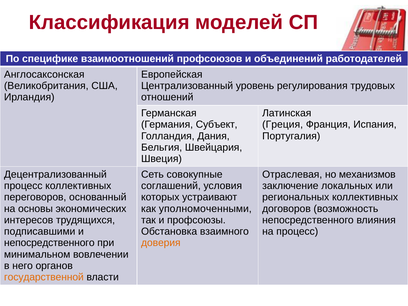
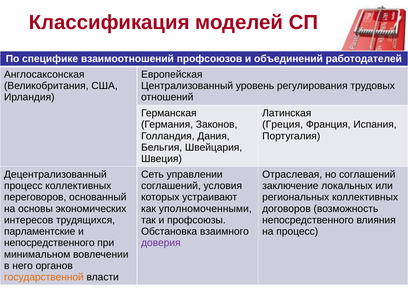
Субъект: Субъект -> Законов
совокупные: совокупные -> управлении
но механизмов: механизмов -> соглашений
подписавшими: подписавшими -> парламентские
доверия colour: orange -> purple
